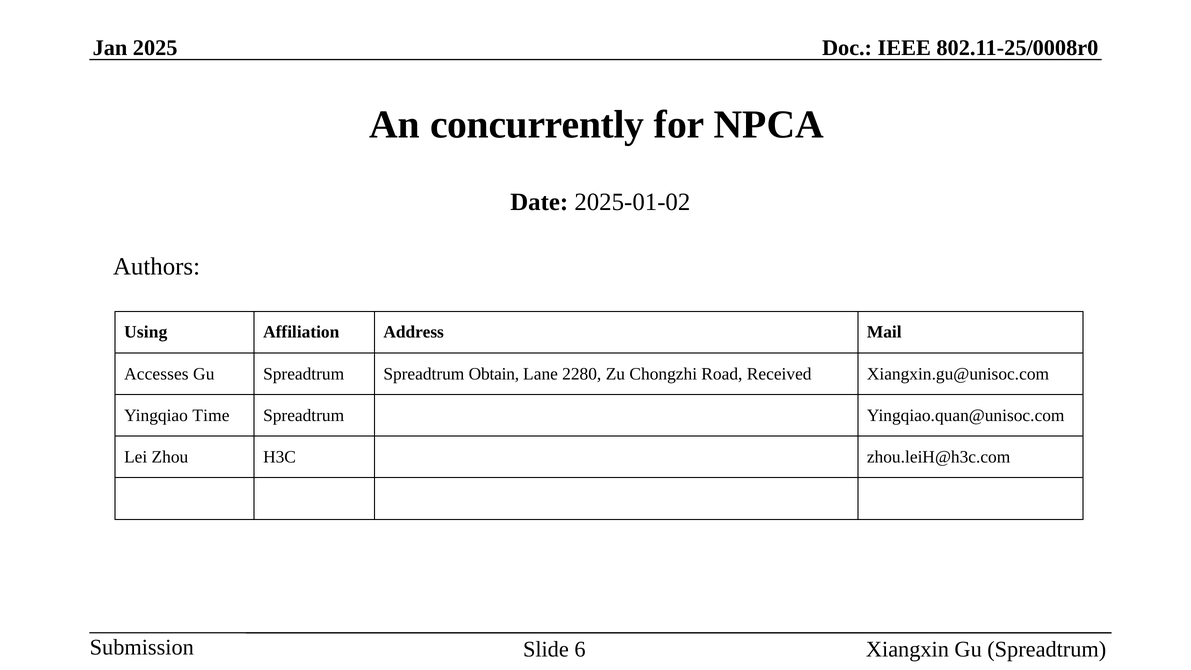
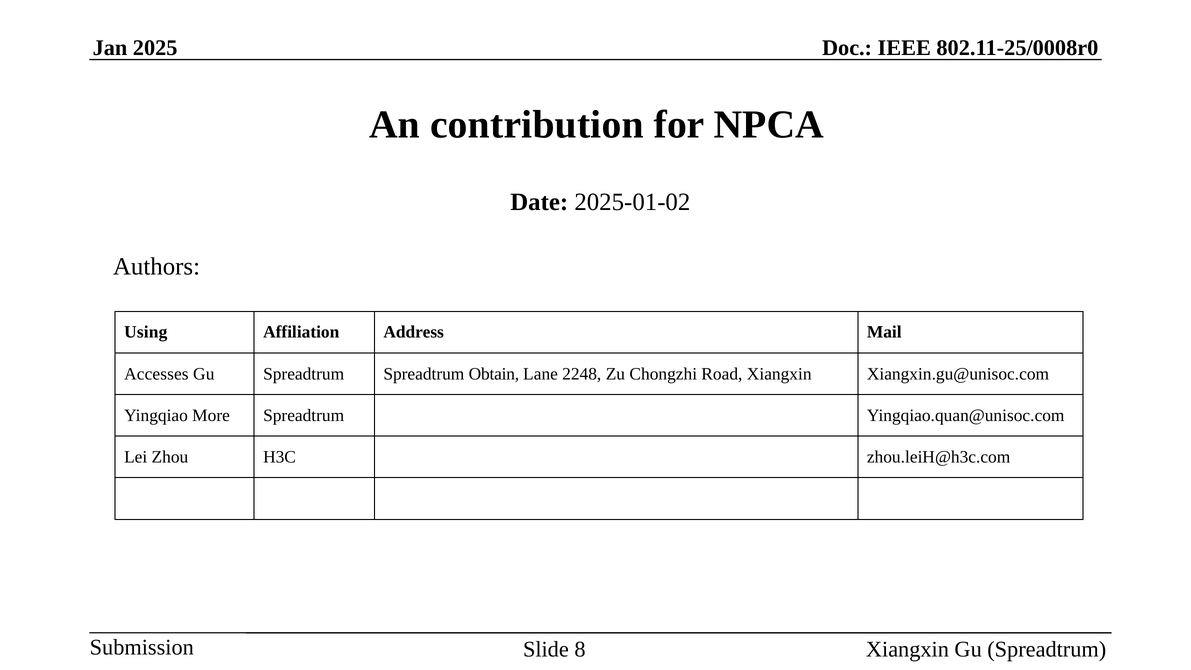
concurrently: concurrently -> contribution
2280: 2280 -> 2248
Road Received: Received -> Xiangxin
Time: Time -> More
6: 6 -> 8
